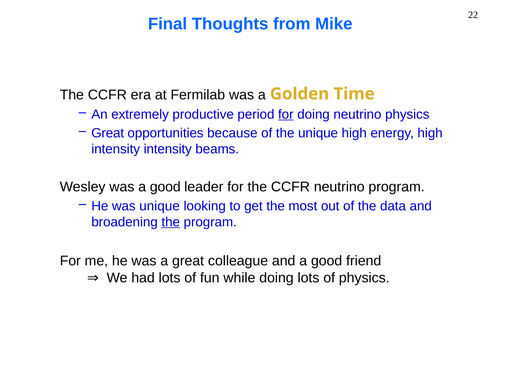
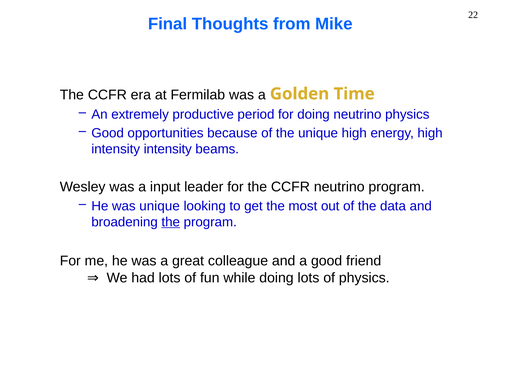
for at (286, 114) underline: present -> none
Great at (108, 133): Great -> Good
was a good: good -> input
